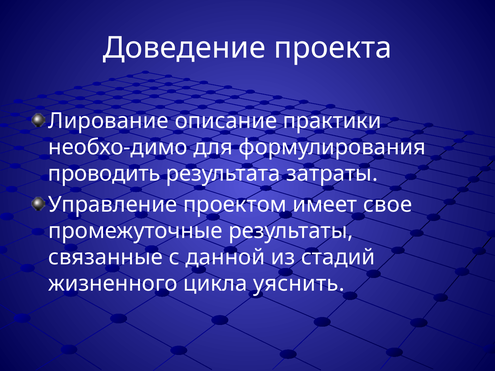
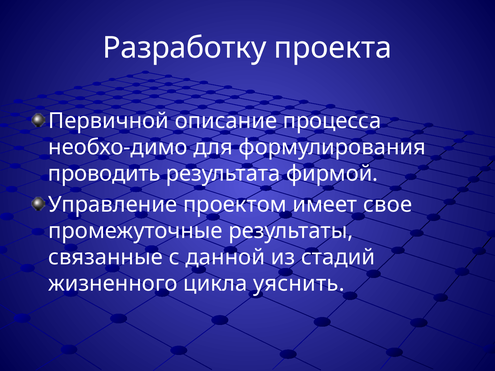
Доведение: Доведение -> Разработку
Лирование: Лирование -> Первичной
практики: практики -> процесса
затраты: затраты -> фирмой
